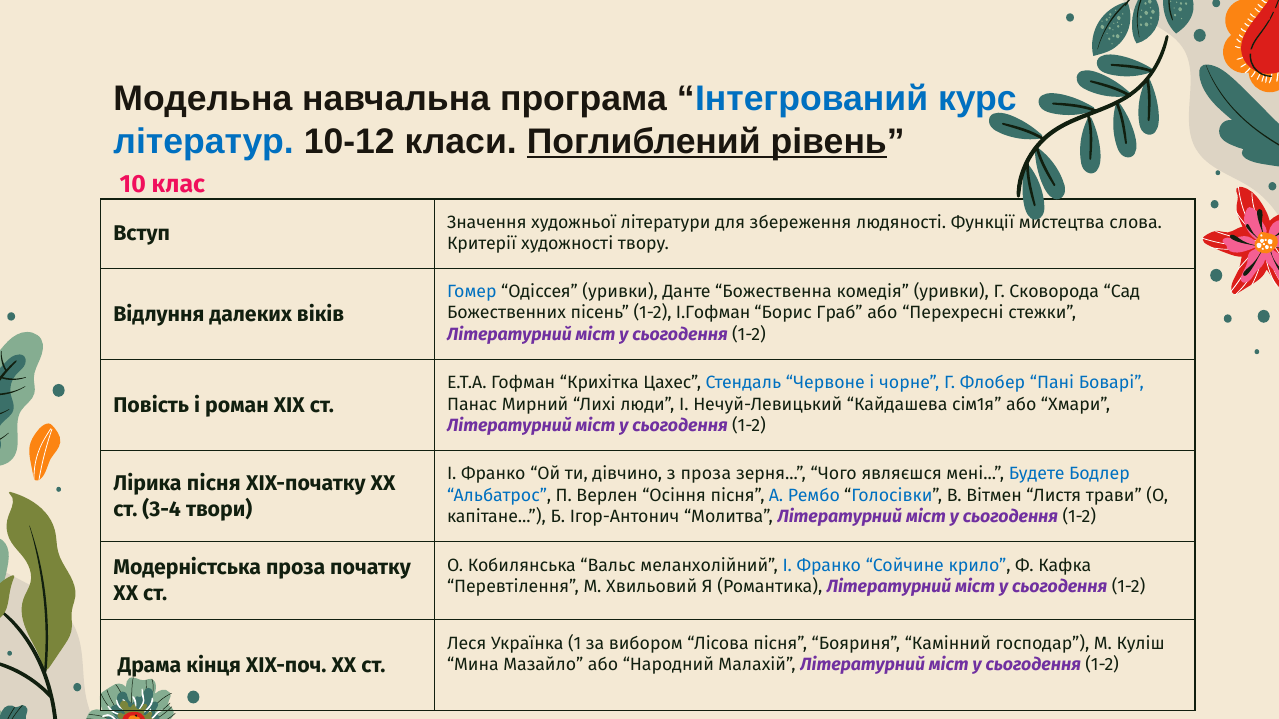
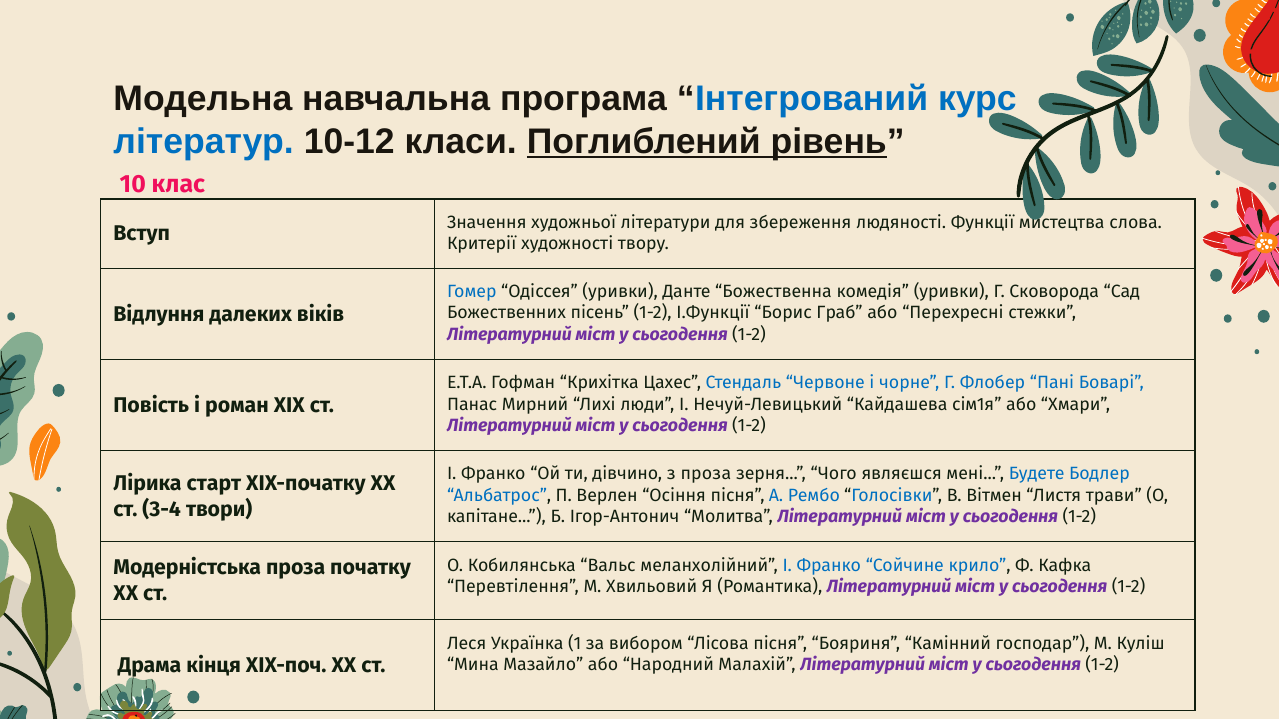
І.Гофман: І.Гофман -> І.Функції
Лірика пісня: пісня -> старт
